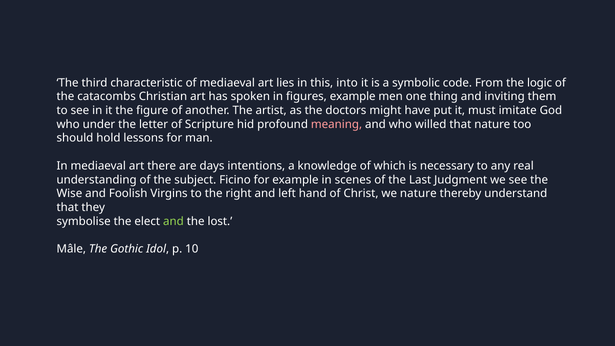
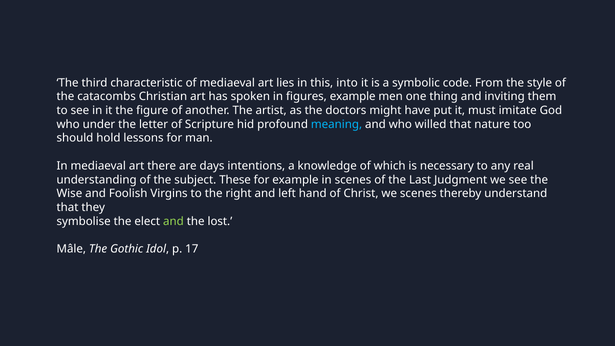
logic: logic -> style
meaning colour: pink -> light blue
Ficino: Ficino -> These
we nature: nature -> scenes
10: 10 -> 17
